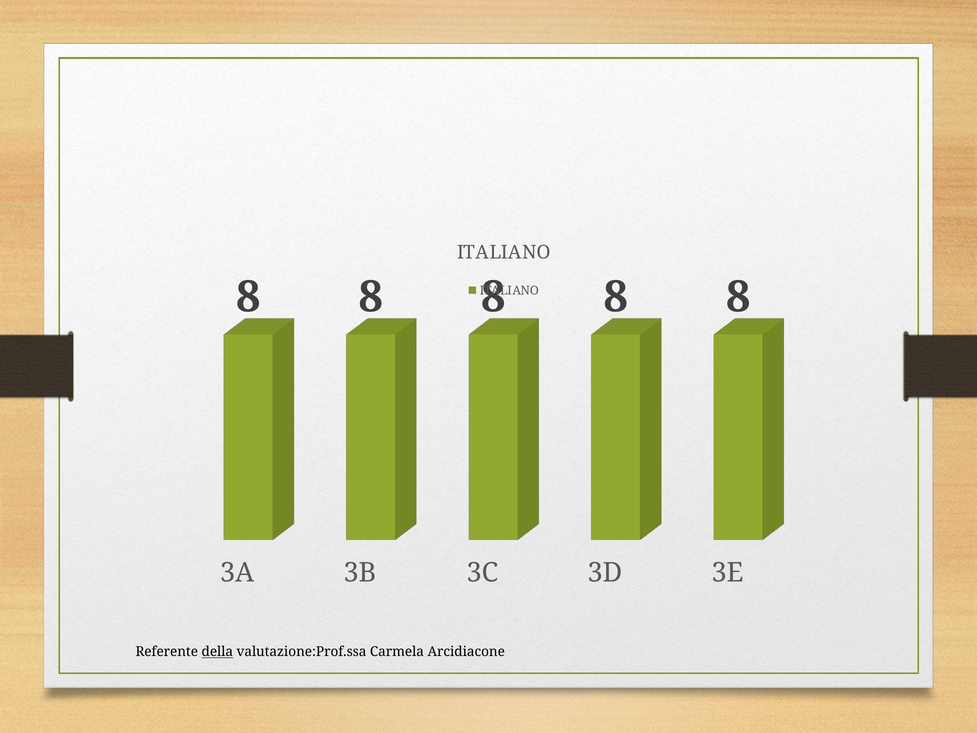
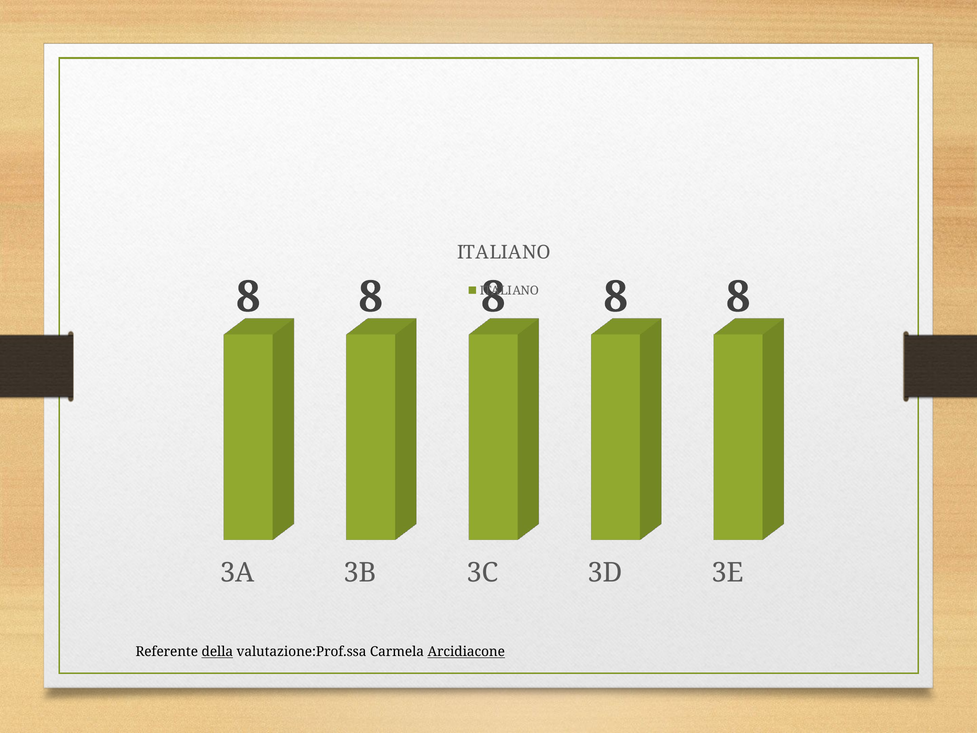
Arcidiacone underline: none -> present
